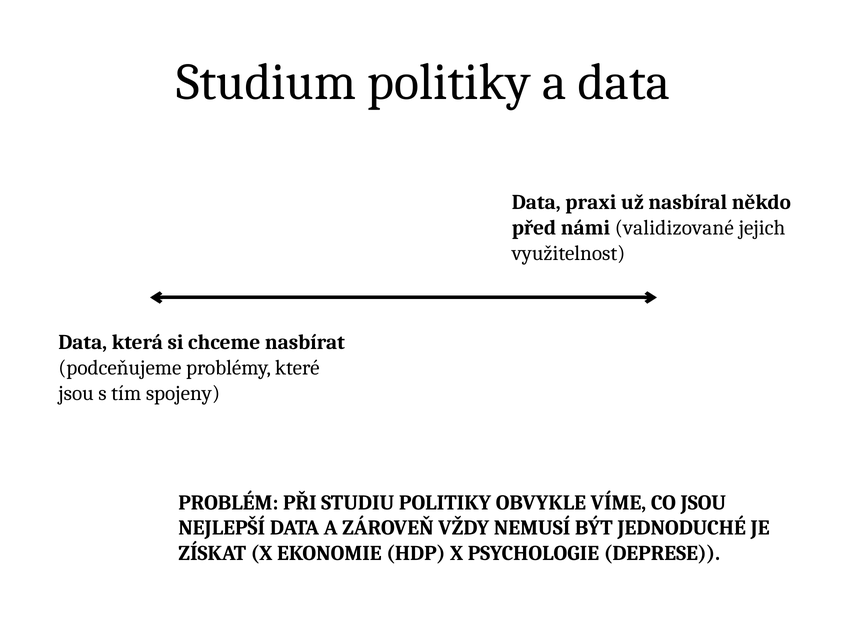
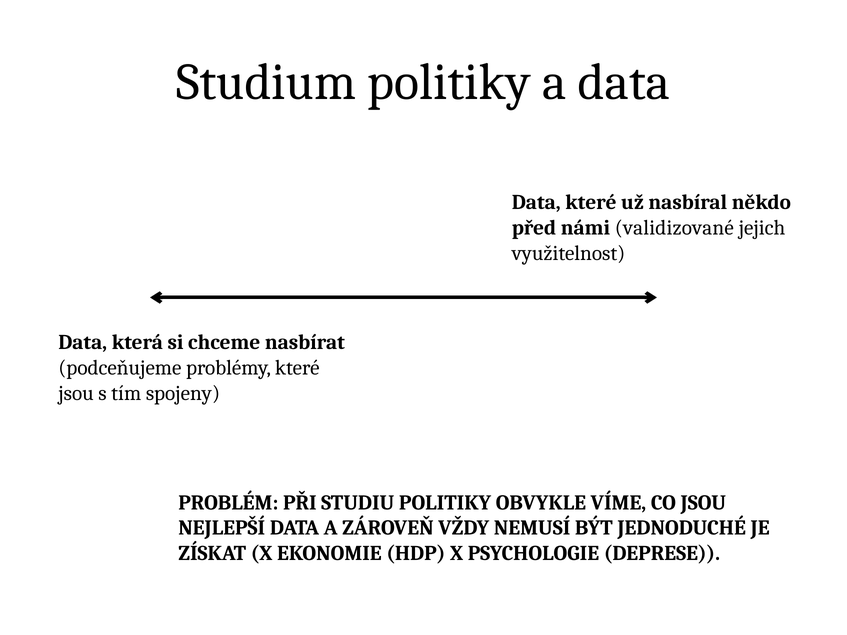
Data praxi: praxi -> které
